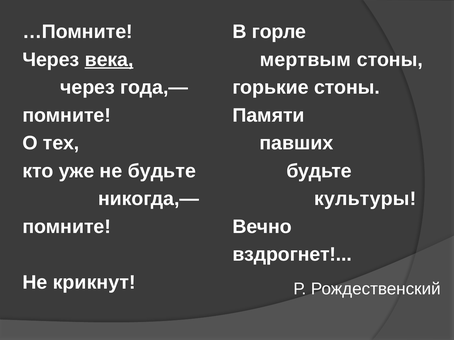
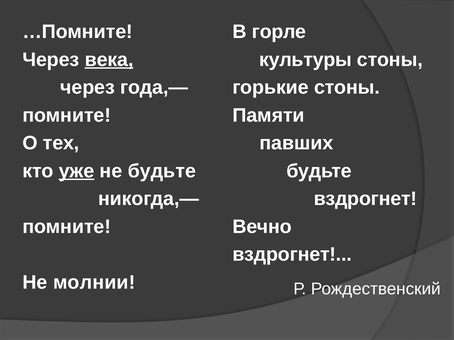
мертвым: мертвым -> культуры
уже underline: none -> present
культуры at (365, 199): культуры -> вздрогнет
крикнут: крикнут -> молнии
